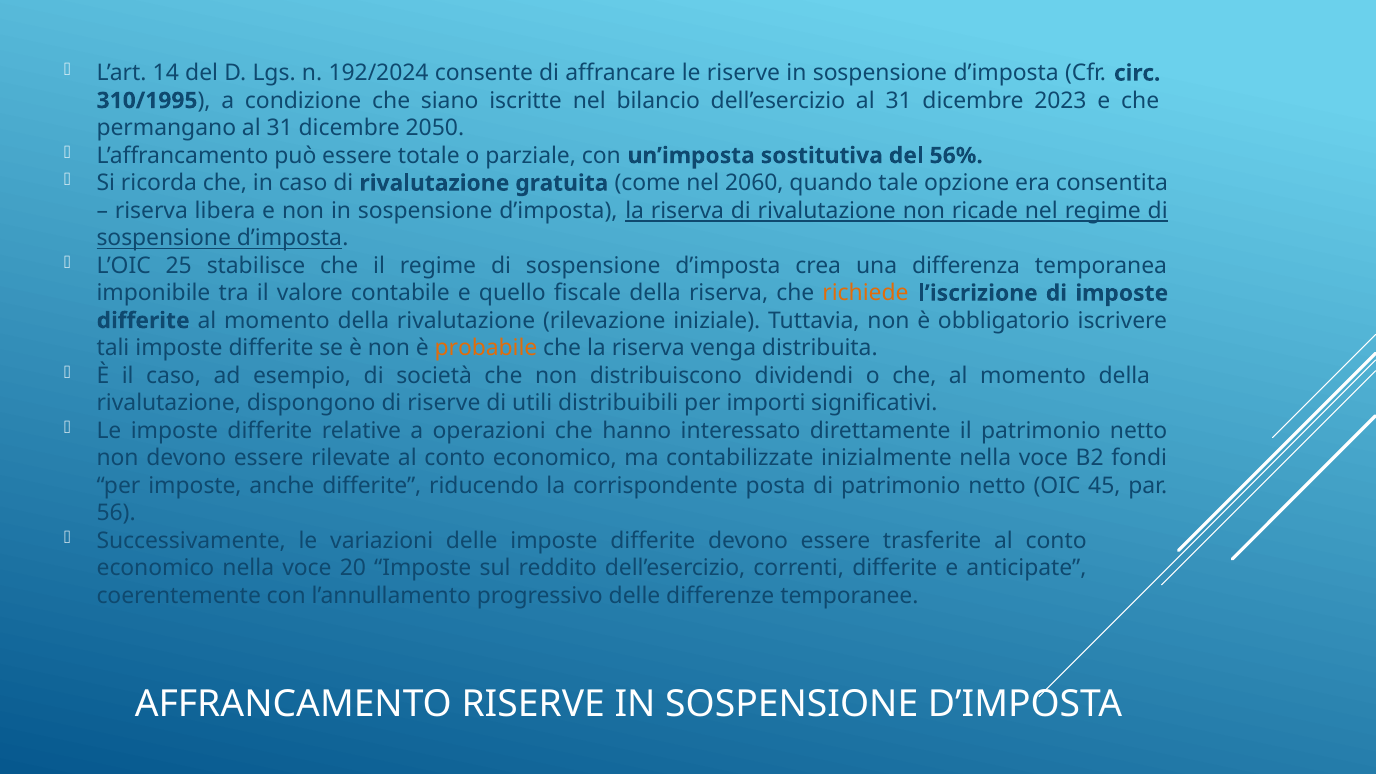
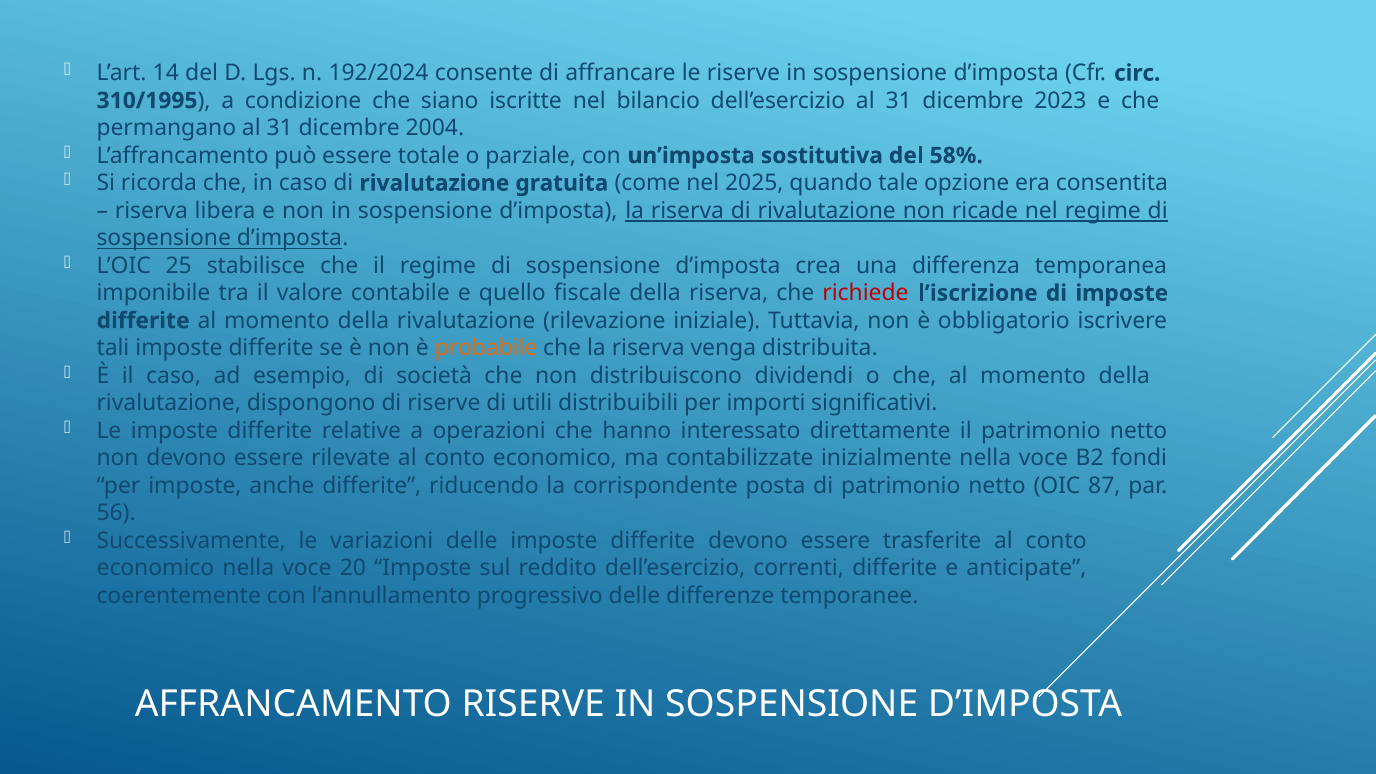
2050: 2050 -> 2004
56%: 56% -> 58%
2060: 2060 -> 2025
richiede colour: orange -> red
45: 45 -> 87
